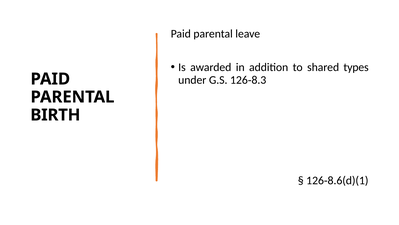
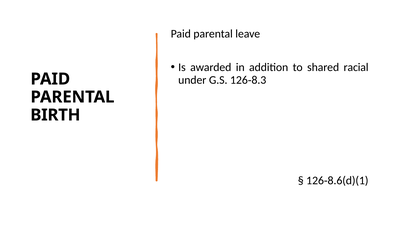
types: types -> racial
